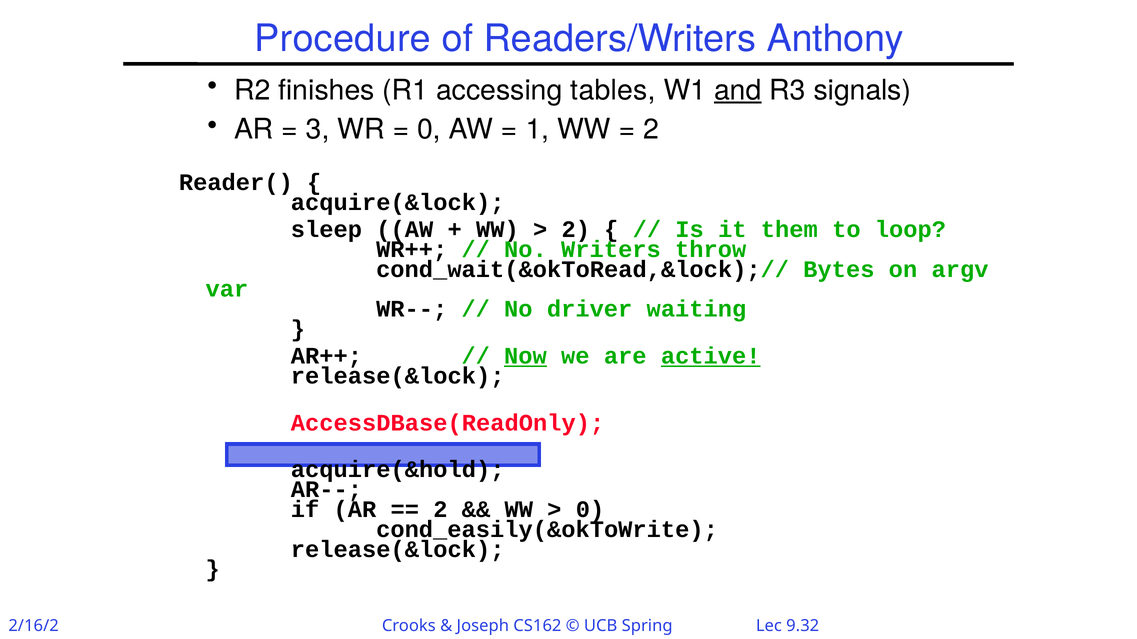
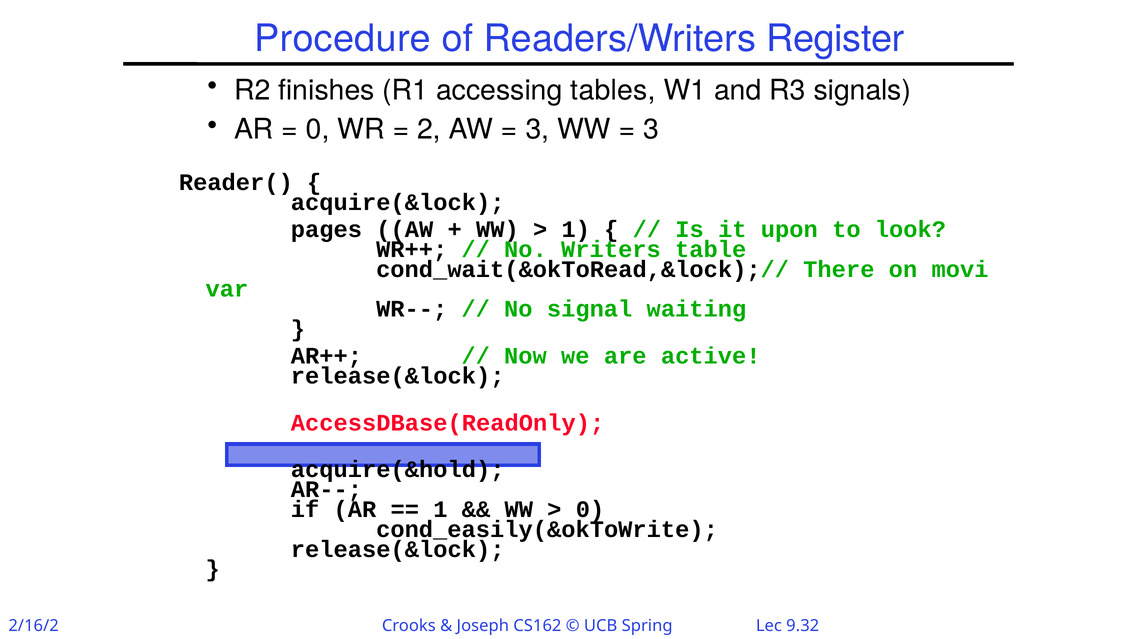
Anthony: Anthony -> Register
and underline: present -> none
3 at (318, 130): 3 -> 0
0 at (429, 130): 0 -> 2
1 at (537, 130): 1 -> 3
2 at (651, 130): 2 -> 3
sleep: sleep -> pages
2 at (576, 230): 2 -> 1
them: them -> upon
loop: loop -> look
throw: throw -> table
Bytes: Bytes -> There
argv: argv -> movi
driver: driver -> signal
Now underline: present -> none
active underline: present -> none
2 at (440, 510): 2 -> 1
